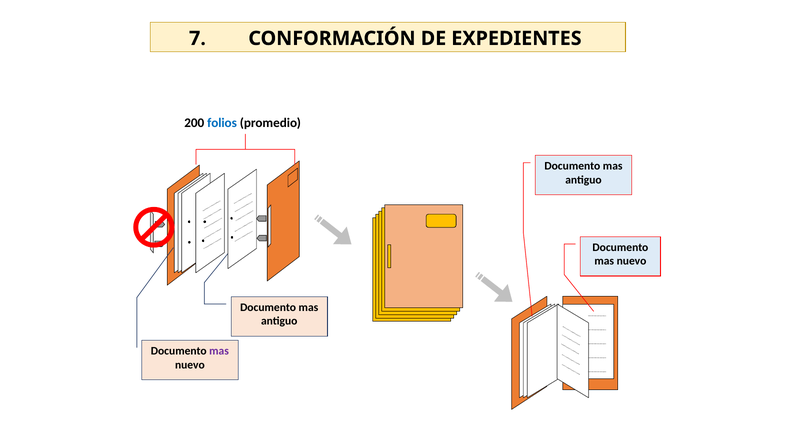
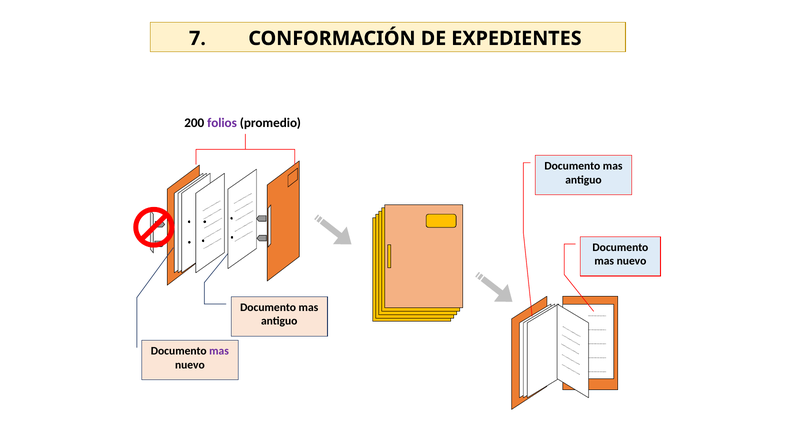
folios colour: blue -> purple
